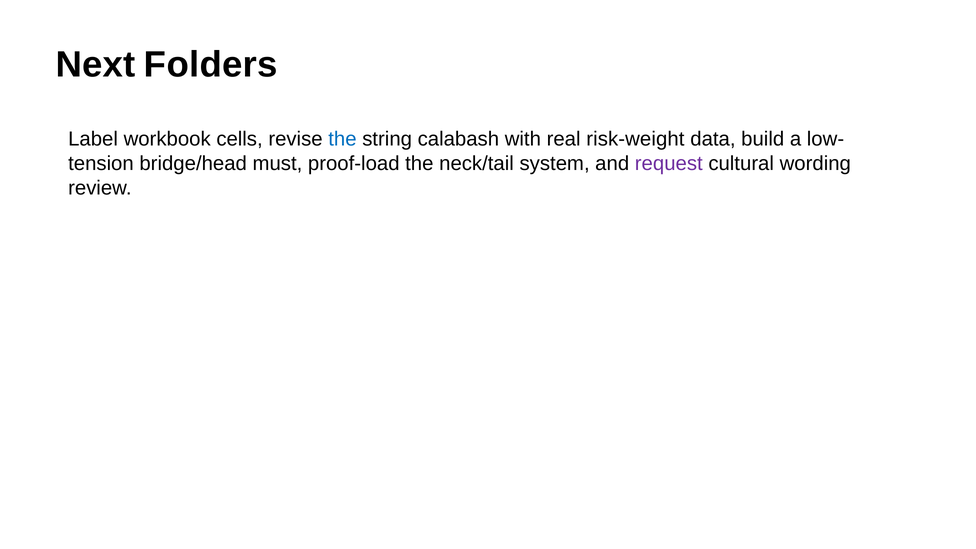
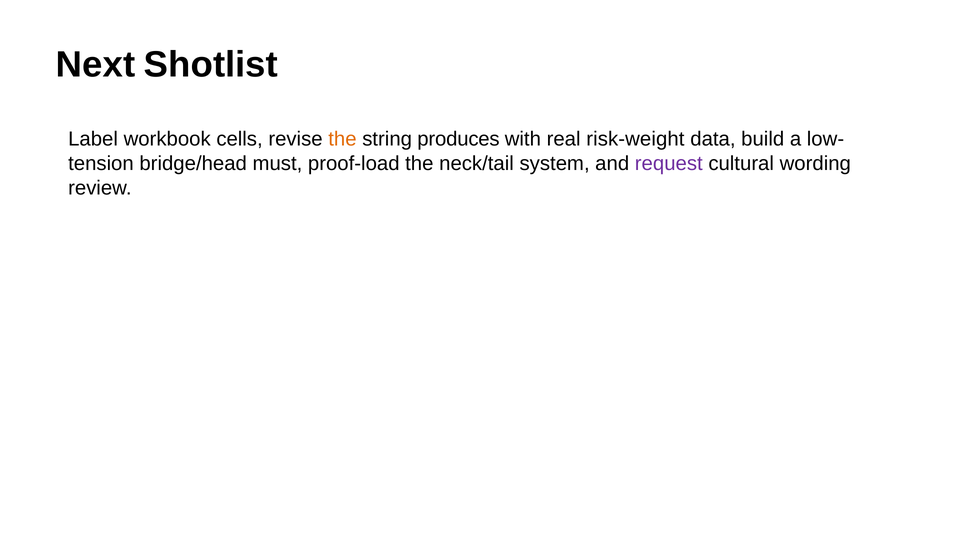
Folders: Folders -> Shotlist
the at (342, 139) colour: blue -> orange
calabash: calabash -> produces
